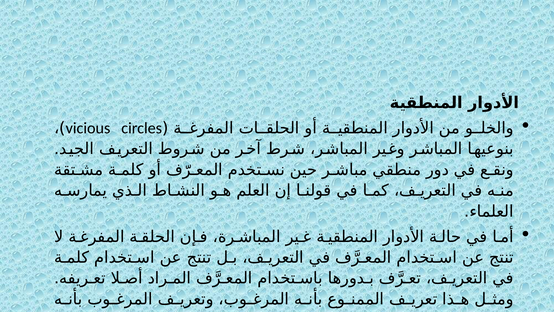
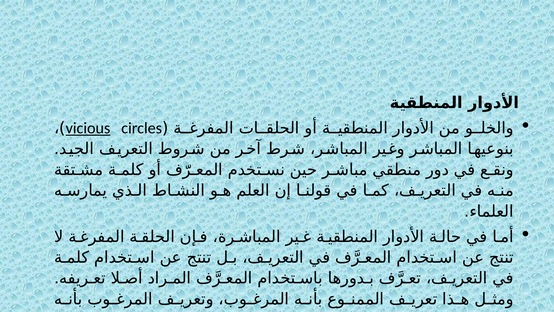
vicious underline: none -> present
